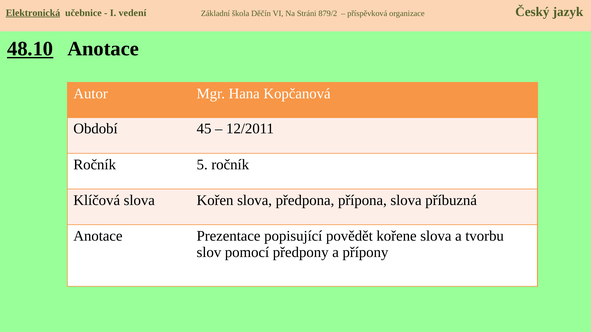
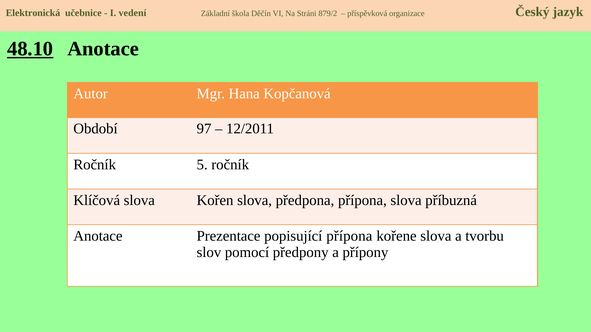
Elektronická underline: present -> none
45: 45 -> 97
popisující povědět: povědět -> přípona
